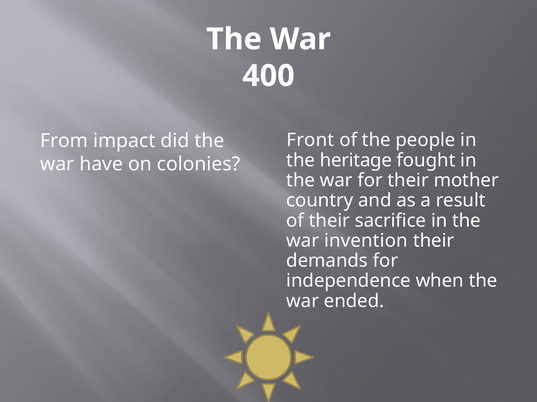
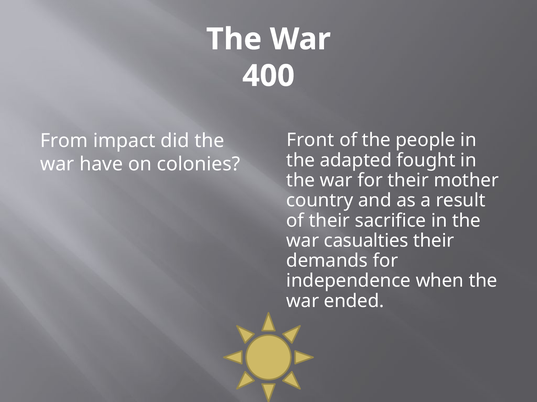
heritage: heritage -> adapted
invention: invention -> casualties
